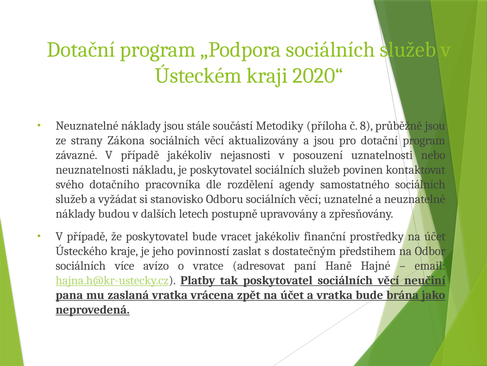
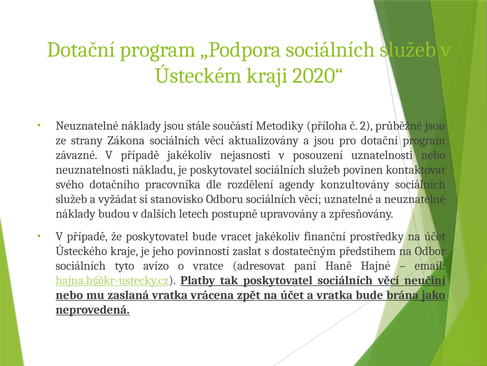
8: 8 -> 2
samostatného: samostatného -> konzultovány
více: více -> tyto
pana at (69, 295): pana -> nebo
